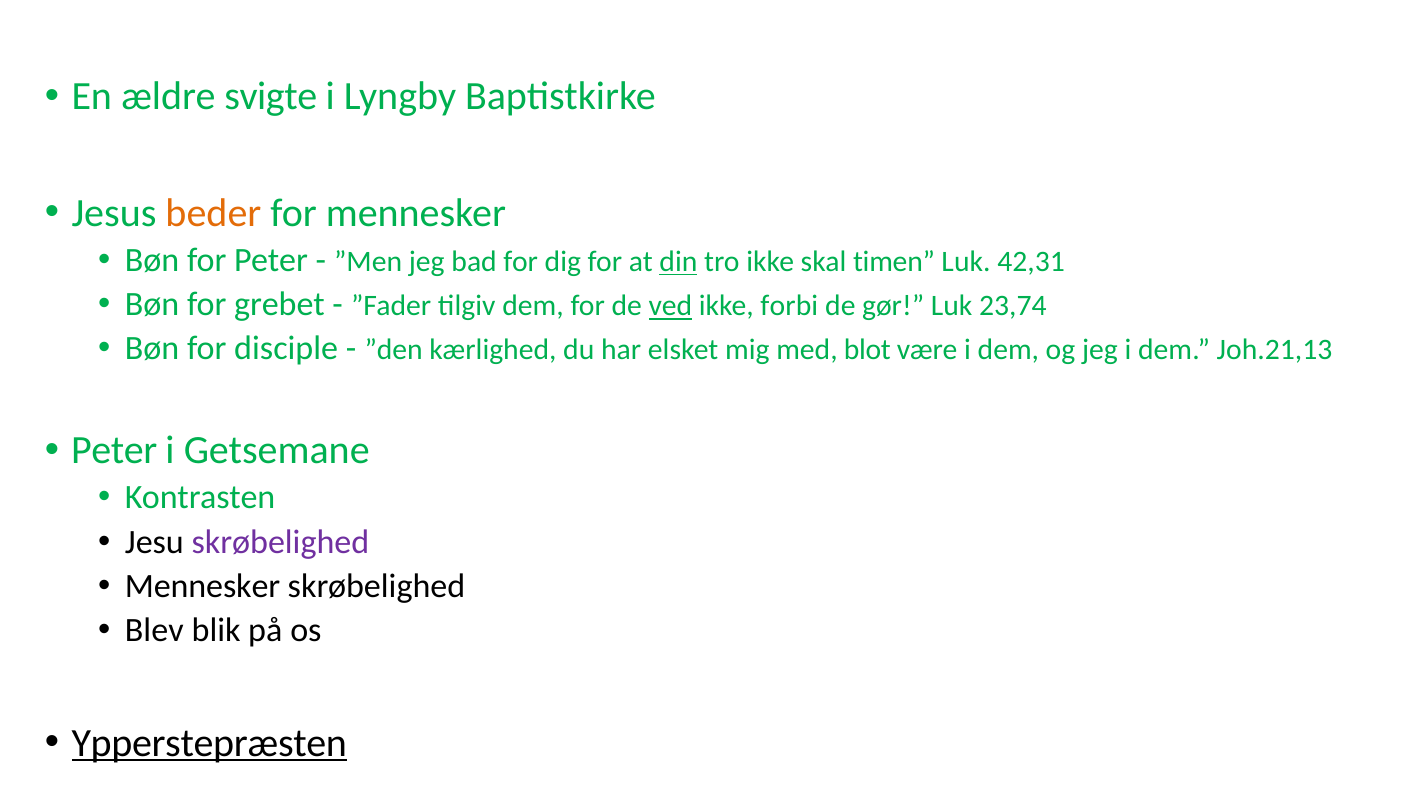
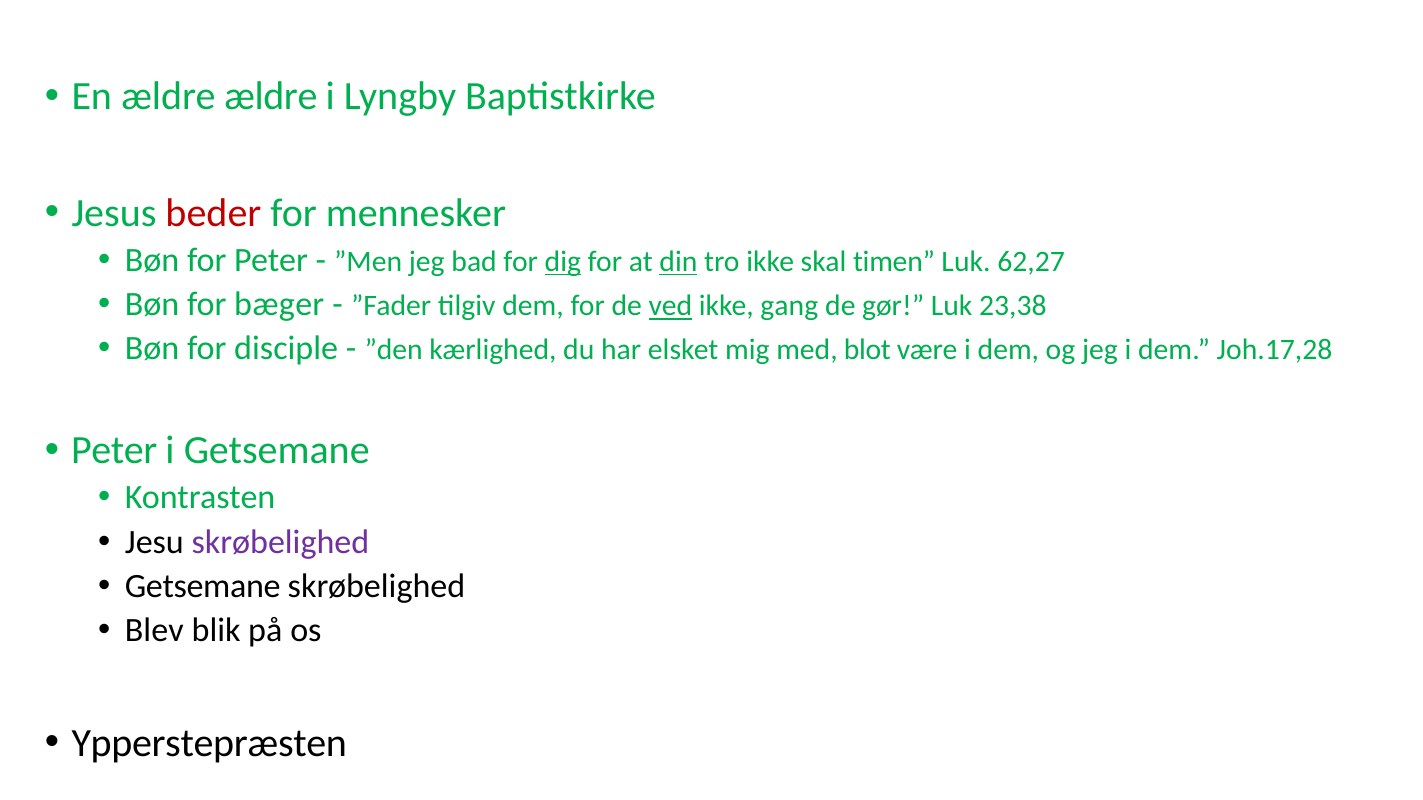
ældre svigte: svigte -> ældre
beder colour: orange -> red
dig underline: none -> present
42,31: 42,31 -> 62,27
grebet: grebet -> bæger
forbi: forbi -> gang
23,74: 23,74 -> 23,38
Joh.21,13: Joh.21,13 -> Joh.17,28
Mennesker at (203, 586): Mennesker -> Getsemane
Ypperstepræsten underline: present -> none
